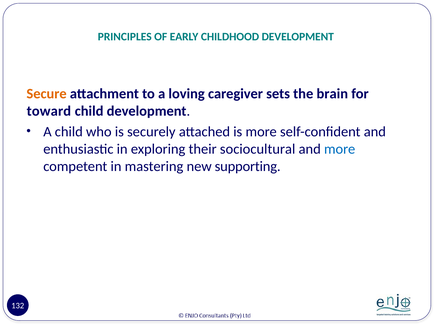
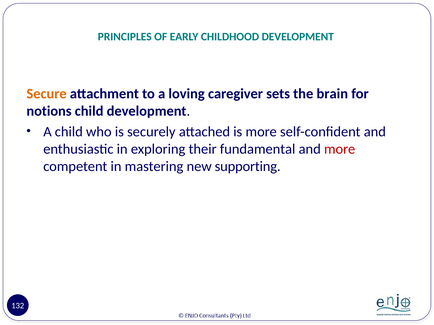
toward: toward -> notions
sociocultural: sociocultural -> fundamental
more at (340, 149) colour: blue -> red
